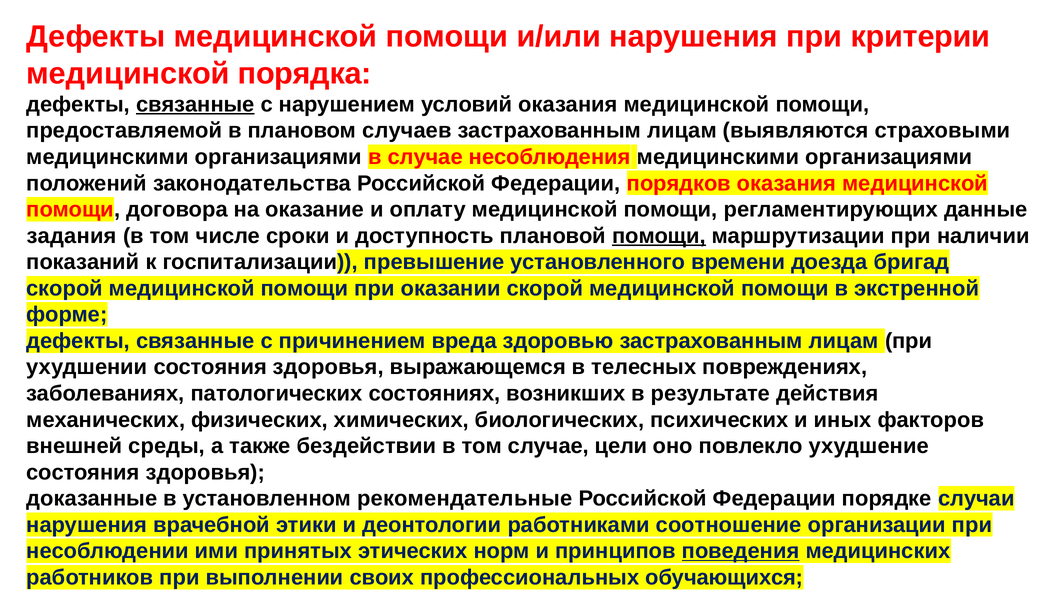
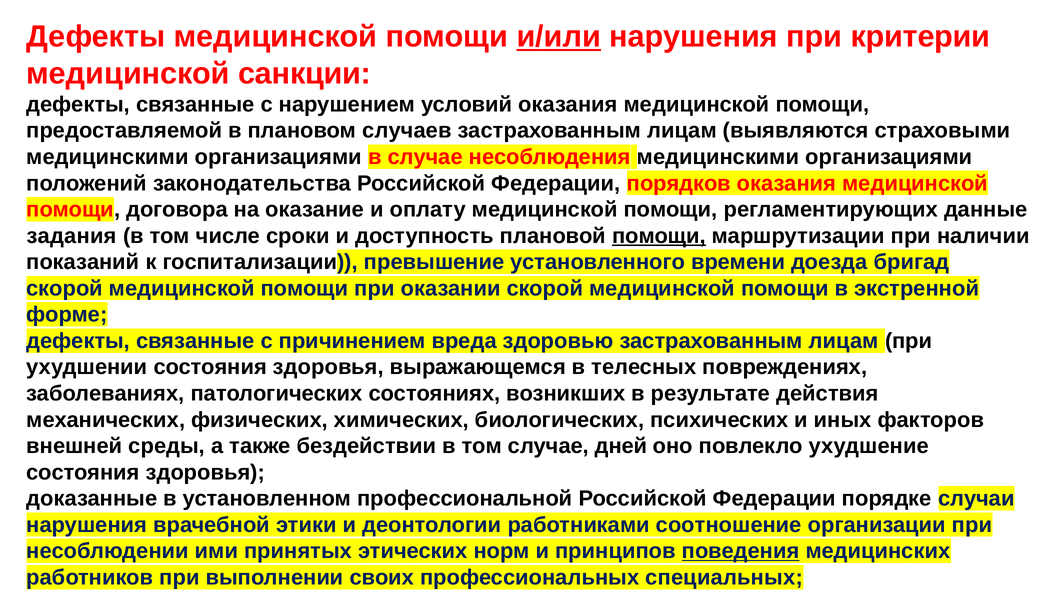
и/или underline: none -> present
порядка: порядка -> санкции
связанные at (195, 104) underline: present -> none
цели: цели -> дней
рекомендательные: рекомендательные -> профессиональной
обучающихся: обучающихся -> специальных
